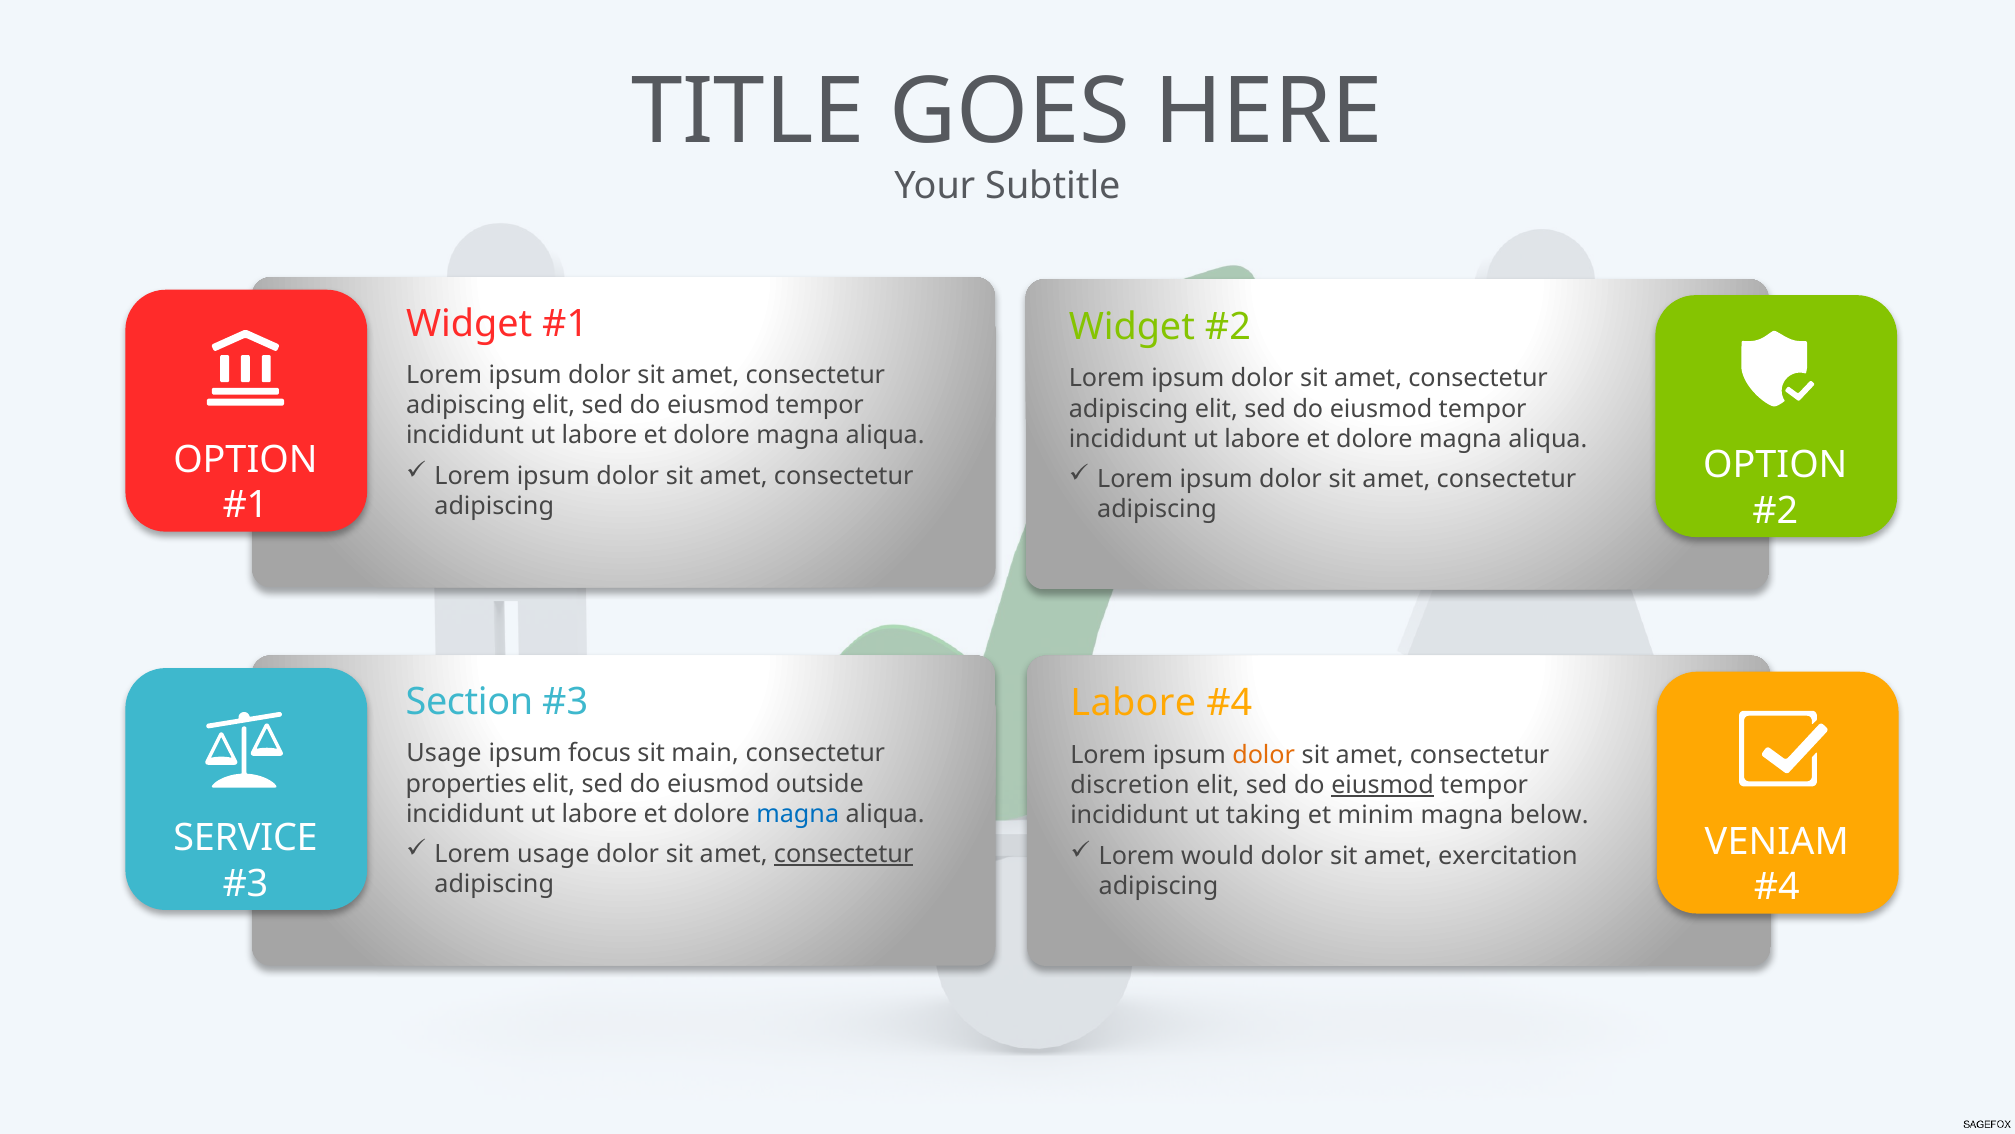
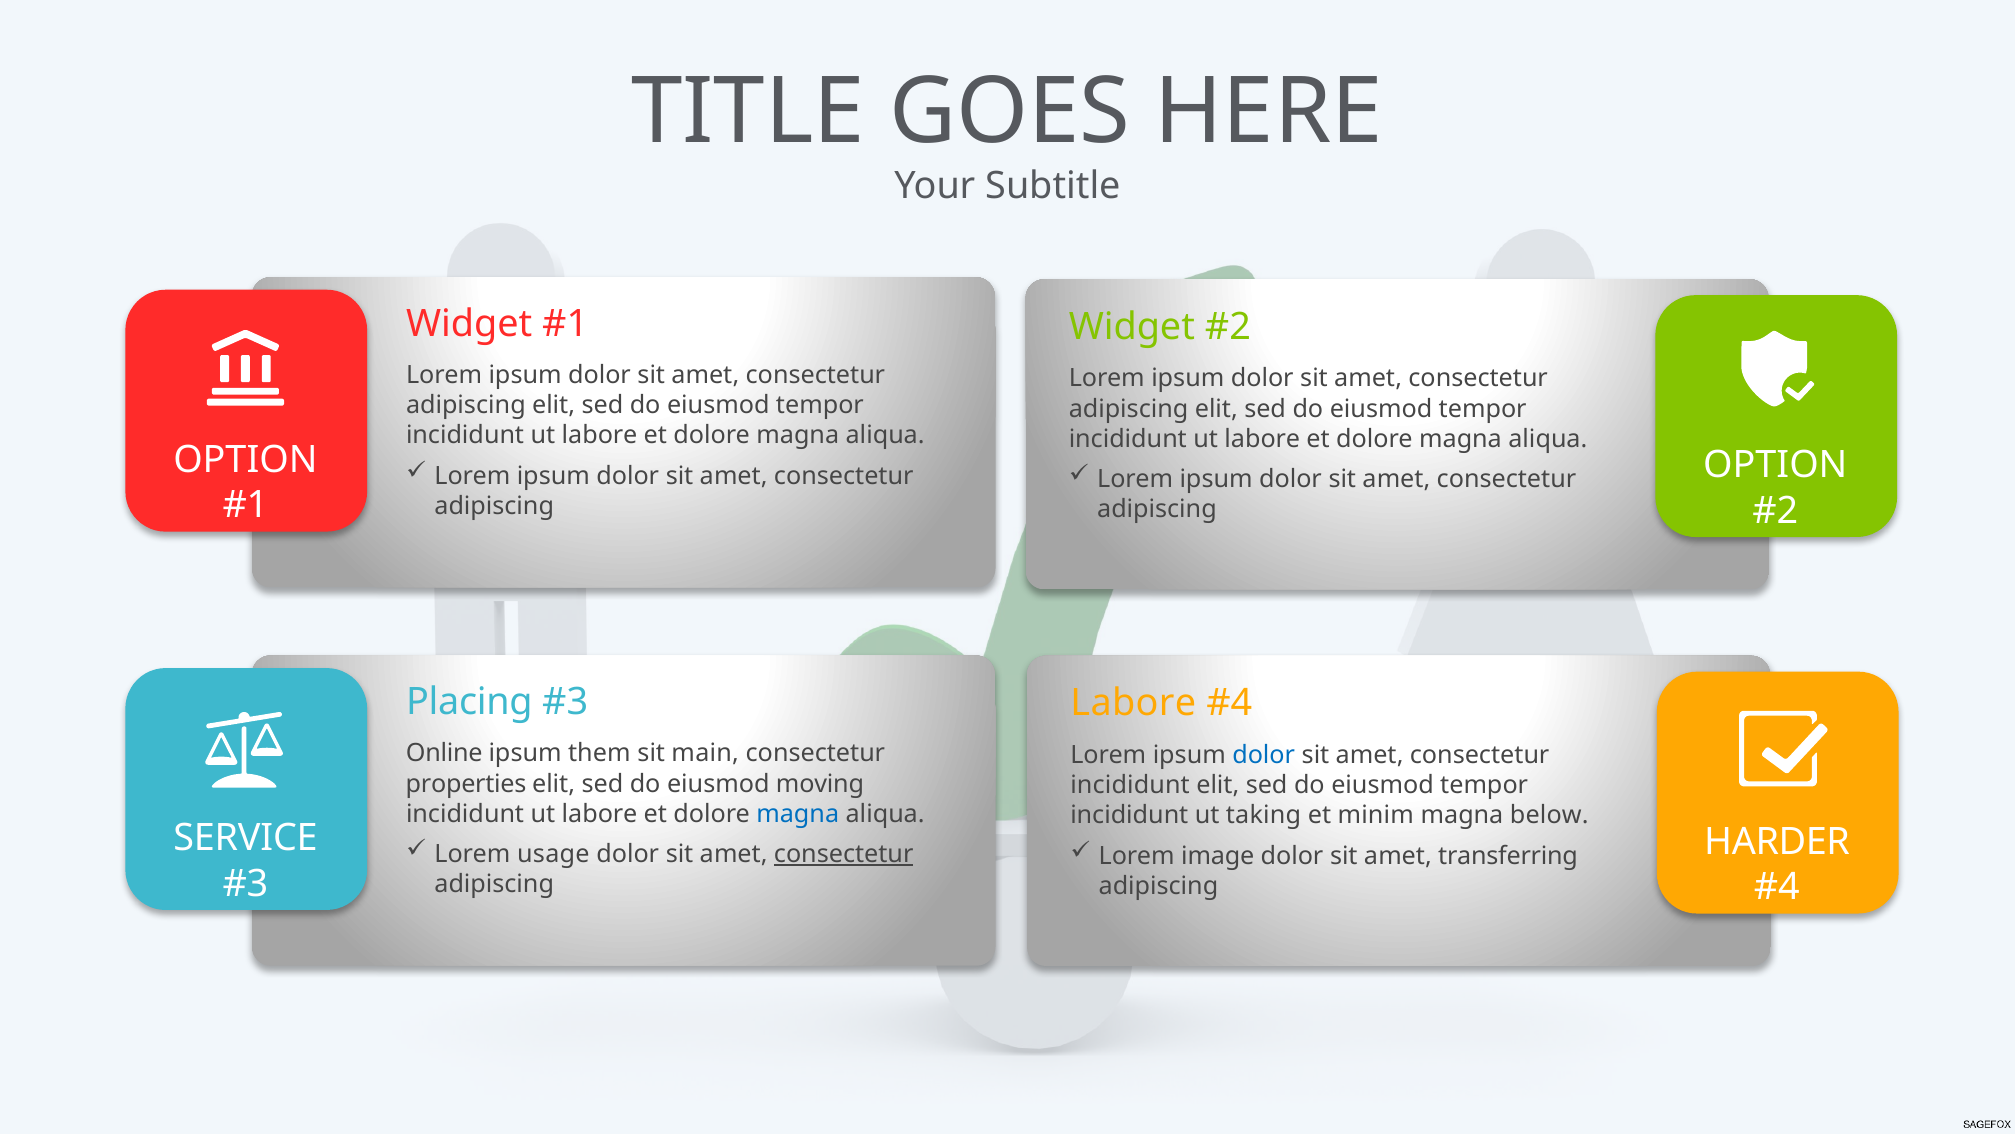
Section: Section -> Placing
Usage at (444, 753): Usage -> Online
focus: focus -> them
dolor at (1264, 755) colour: orange -> blue
outside: outside -> moving
discretion at (1130, 785): discretion -> incididunt
eiusmod at (1383, 785) underline: present -> none
VENIAM: VENIAM -> HARDER
would: would -> image
exercitation: exercitation -> transferring
